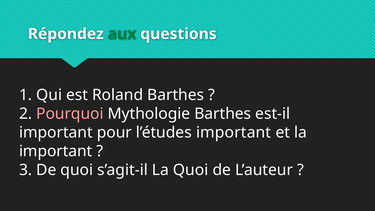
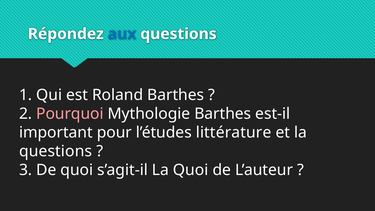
aux colour: green -> blue
l’études important: important -> littérature
important at (56, 151): important -> questions
